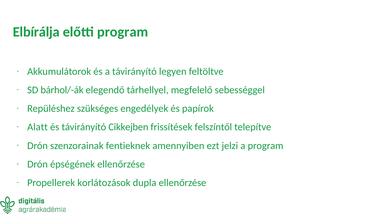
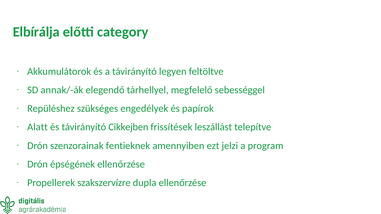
előtti program: program -> category
bárhol/-ák: bárhol/-ák -> annak/-ák
felszíntől: felszíntől -> leszállást
korlátozások: korlátozások -> szakszervízre
